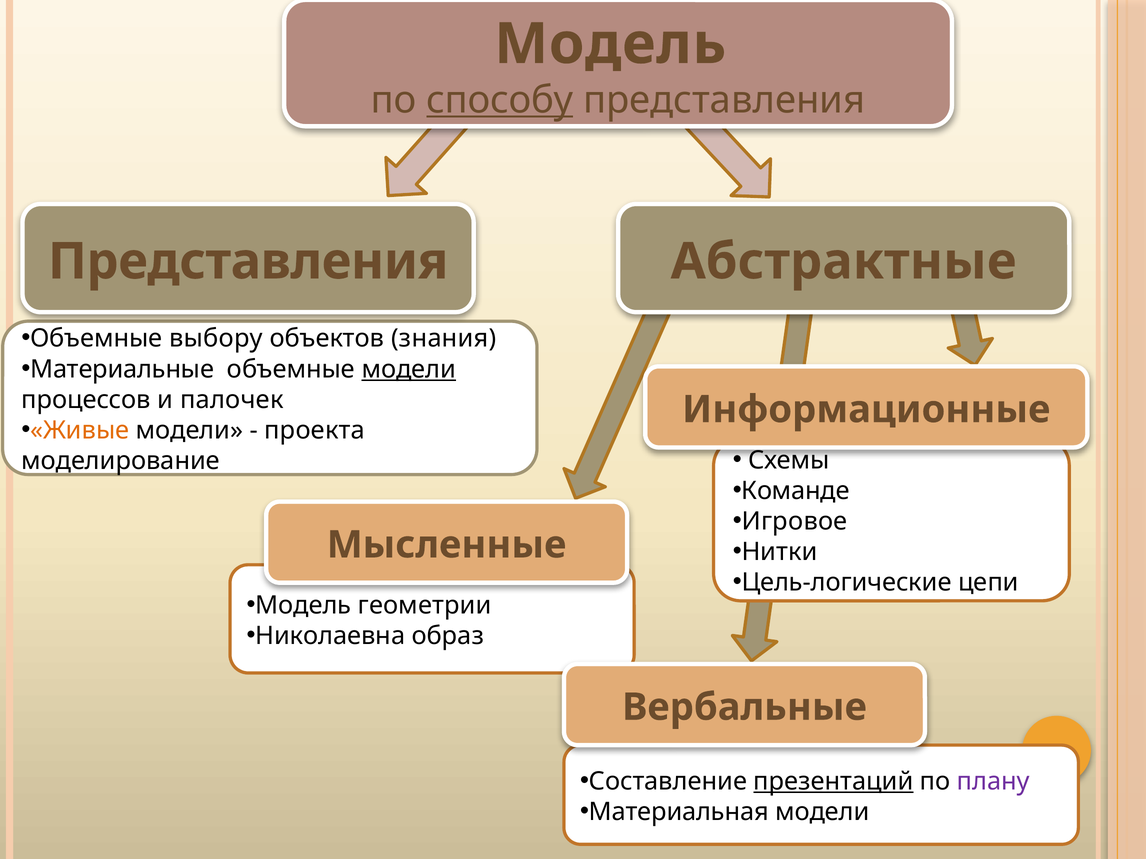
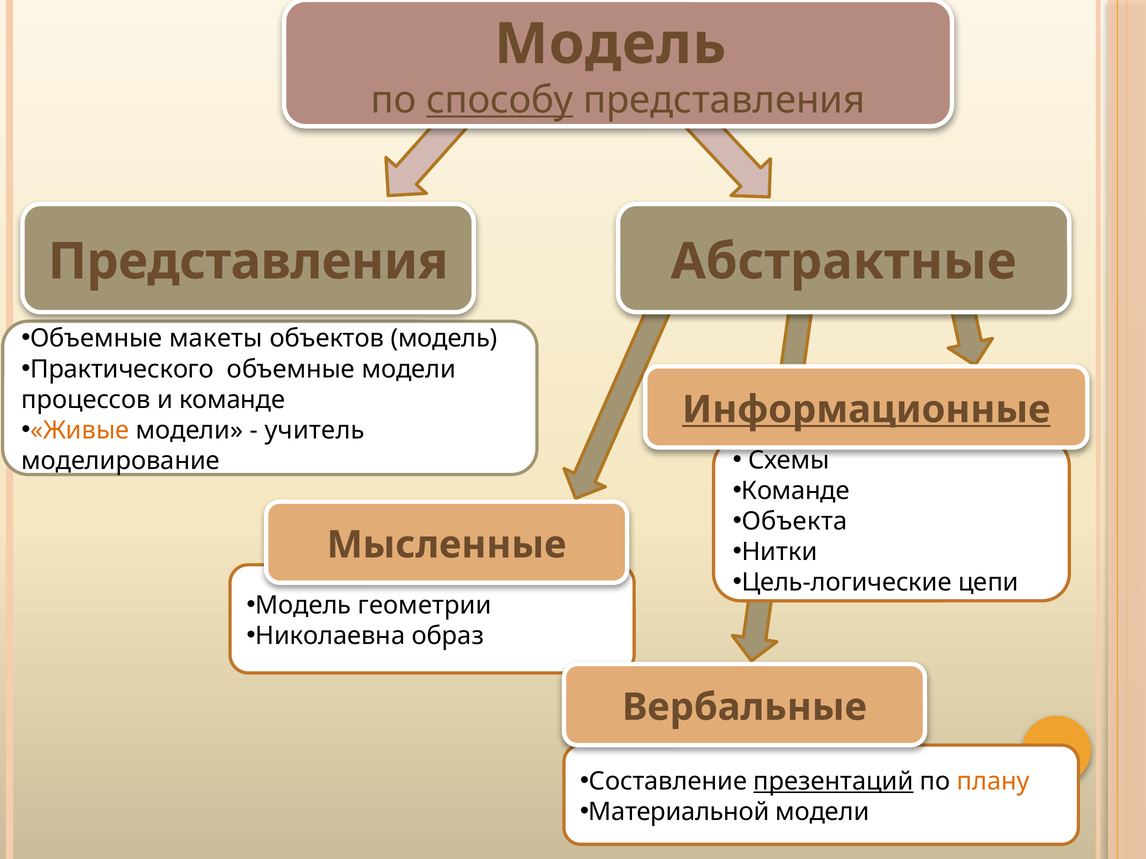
выбору: выбору -> макеты
объектов знания: знания -> модель
Материальные: Материальные -> Практического
модели at (409, 369) underline: present -> none
и палочек: палочек -> команде
Информационные underline: none -> present
проекта: проекта -> учитель
Игровое: Игровое -> Объекта
плану colour: purple -> orange
Материальная: Материальная -> Материальной
